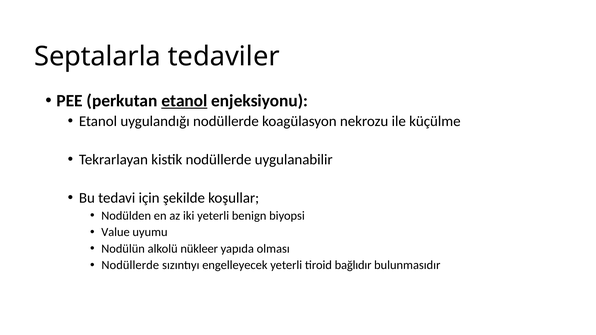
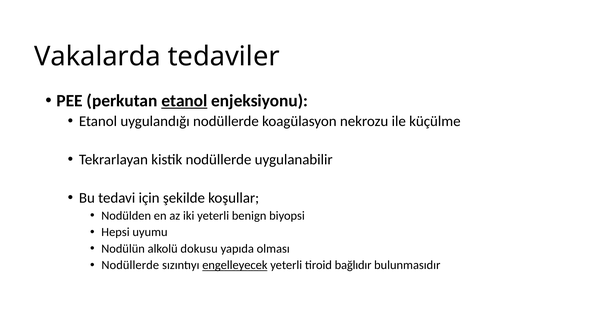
Septalarla: Septalarla -> Vakalarda
Value: Value -> Hepsi
nükleer: nükleer -> dokusu
engelleyecek underline: none -> present
